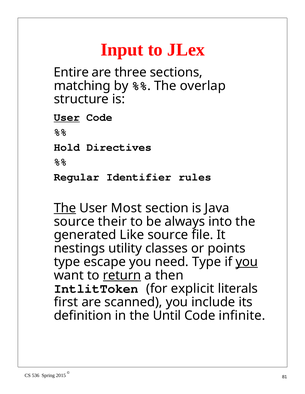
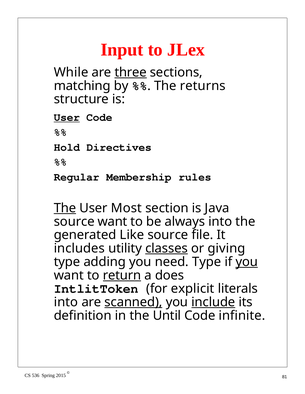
Entire: Entire -> While
three underline: none -> present
overlap: overlap -> returns
Identifier: Identifier -> Membership
source their: their -> want
nestings: nestings -> includes
classes underline: none -> present
points: points -> giving
escape: escape -> adding
then: then -> does
first at (66, 303): first -> into
scanned underline: none -> present
include underline: none -> present
